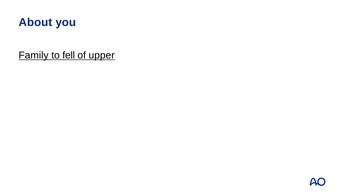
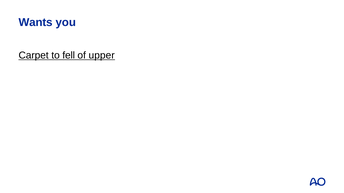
About: About -> Wants
Family: Family -> Carpet
